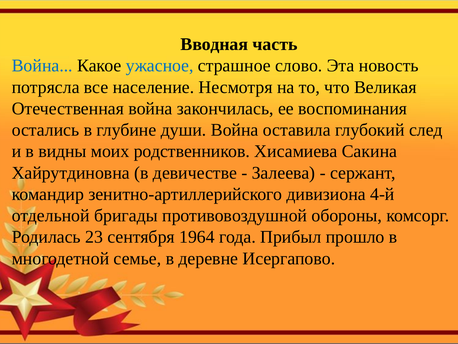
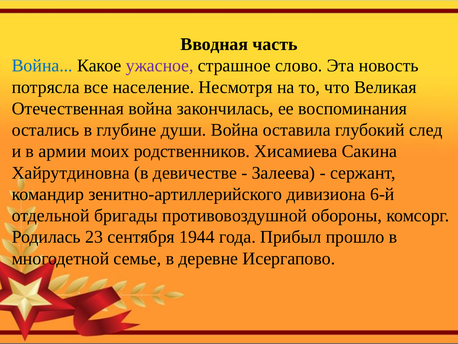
ужасное colour: blue -> purple
видны: видны -> армии
4-й: 4-й -> 6-й
1964: 1964 -> 1944
